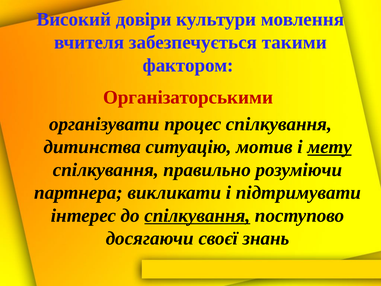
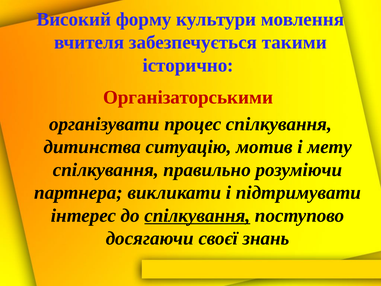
довіри: довіри -> форму
фактором: фактором -> історично
мету underline: present -> none
